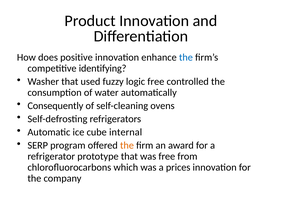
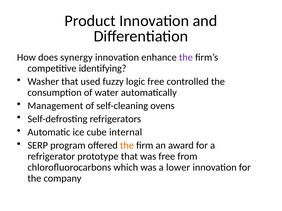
positive: positive -> synergy
the at (186, 58) colour: blue -> purple
Consequently: Consequently -> Management
prices: prices -> lower
